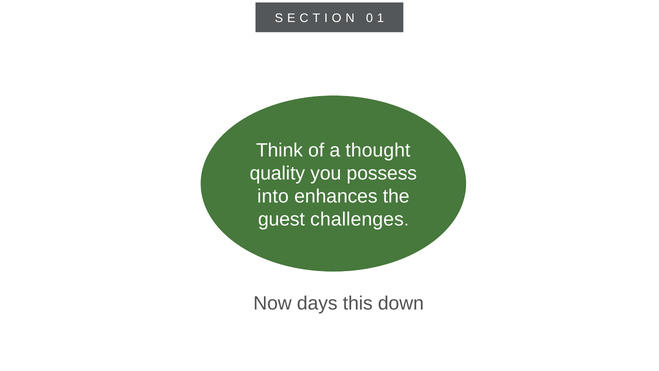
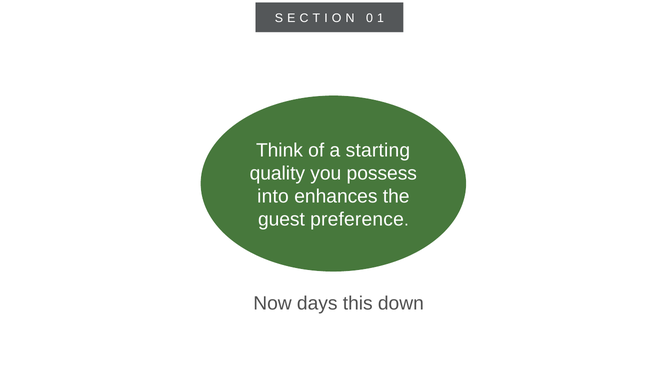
thought: thought -> starting
challenges: challenges -> preference
